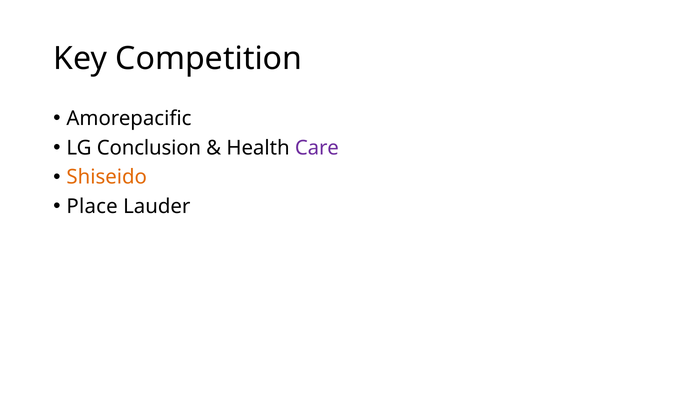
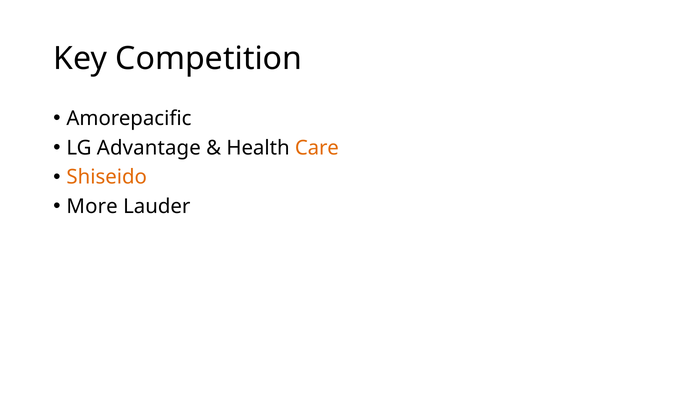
Conclusion: Conclusion -> Advantage
Care colour: purple -> orange
Place: Place -> More
